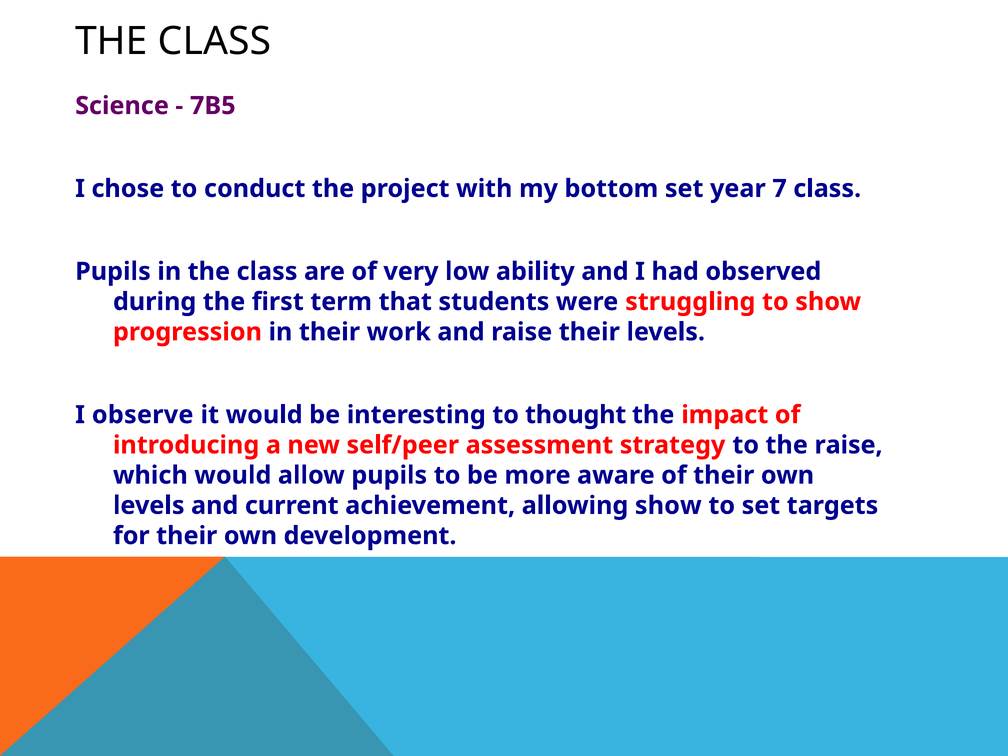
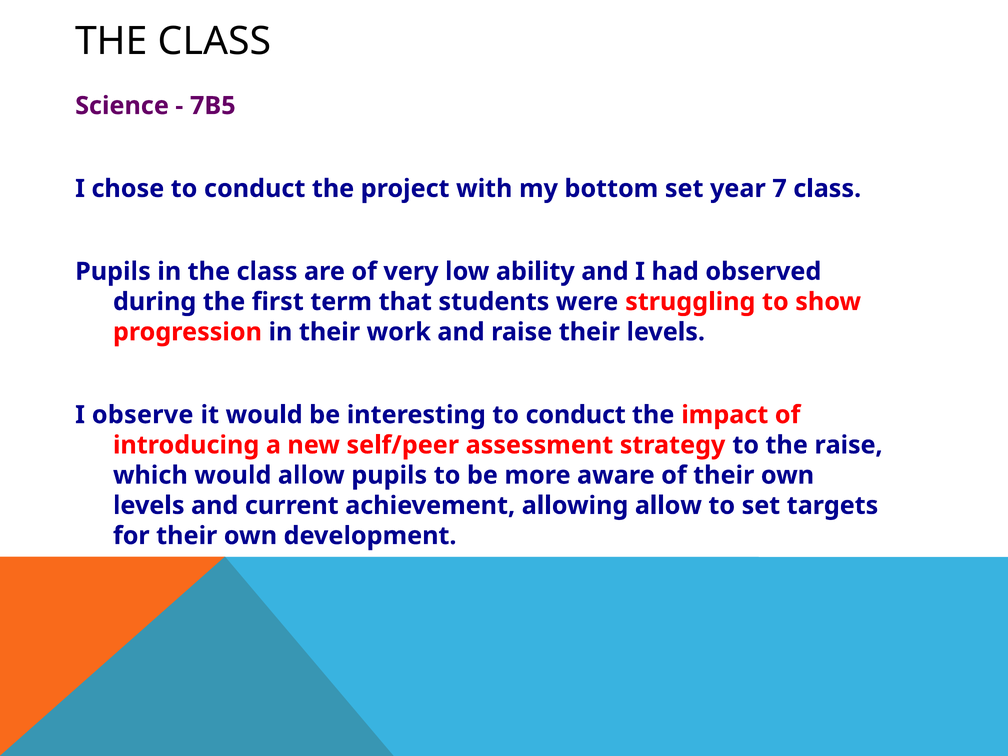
interesting to thought: thought -> conduct
allowing show: show -> allow
